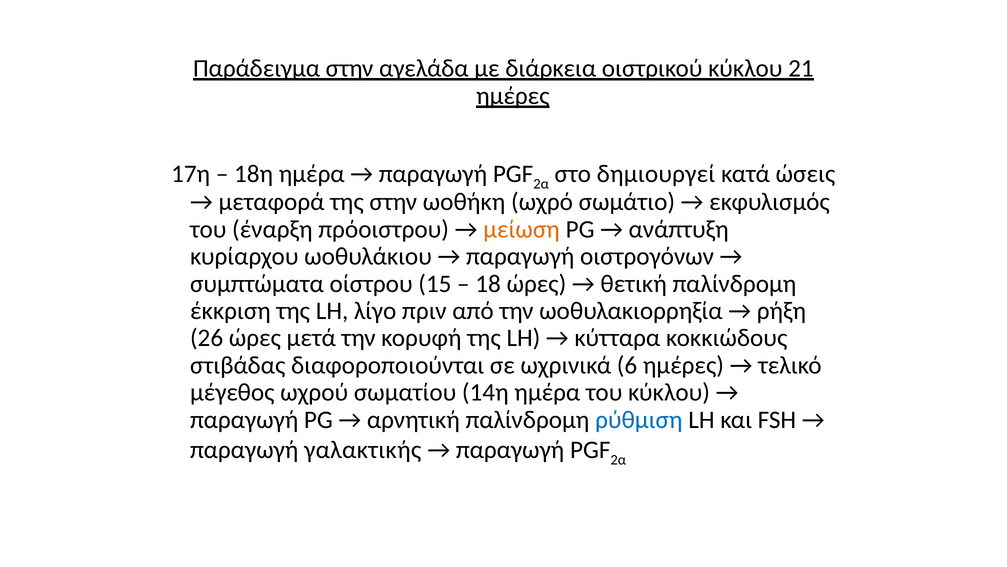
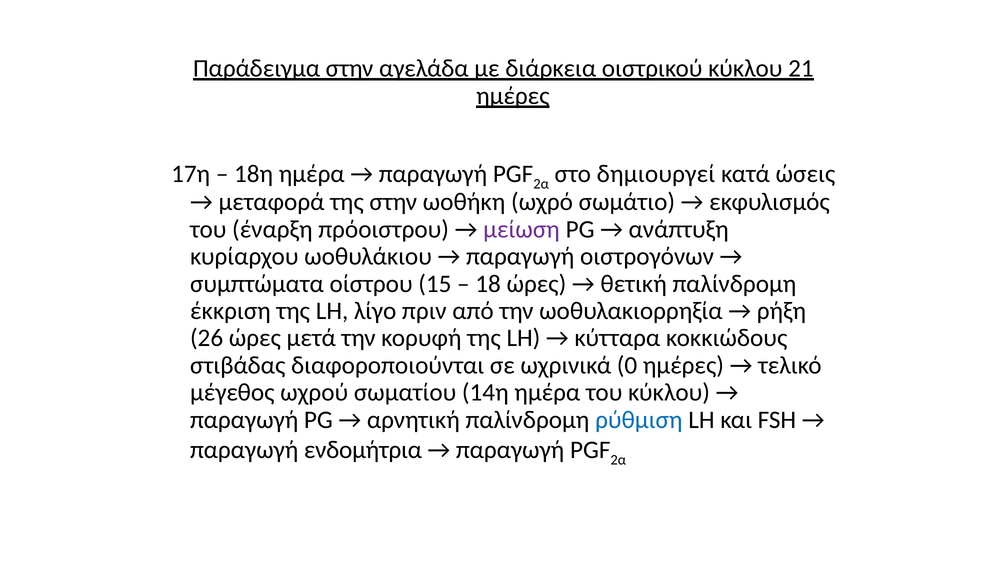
μείωση colour: orange -> purple
6: 6 -> 0
γαλακτικής: γαλακτικής -> ενδομήτρια
